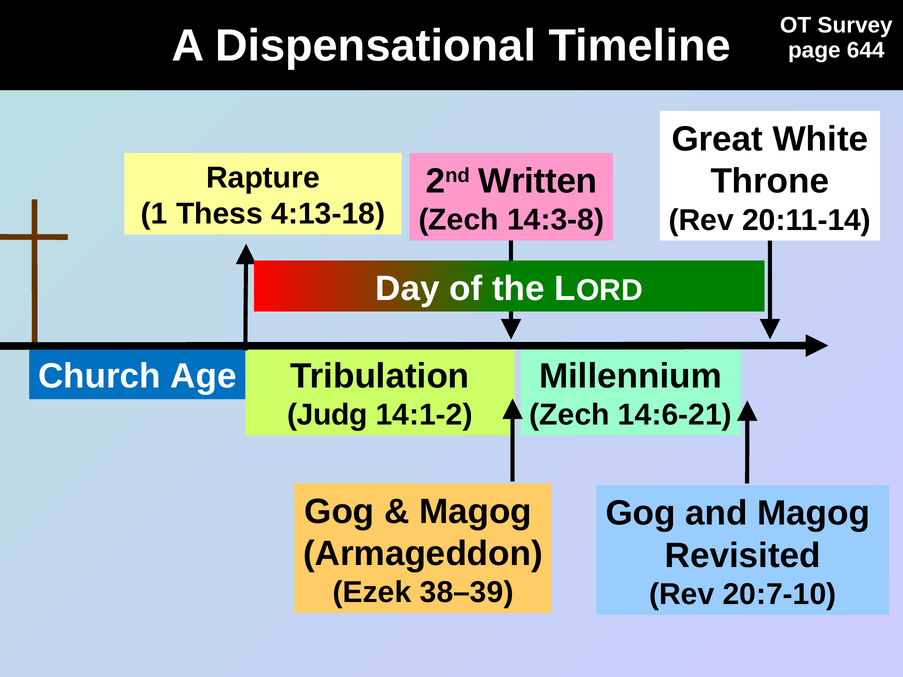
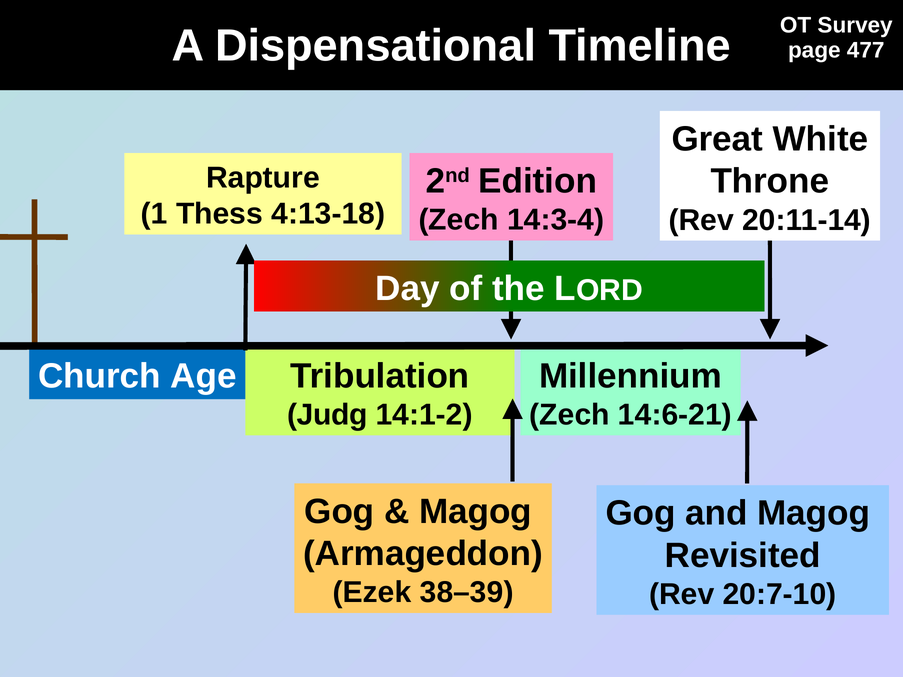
644: 644 -> 477
Written: Written -> Edition
14:3-8: 14:3-8 -> 14:3-4
